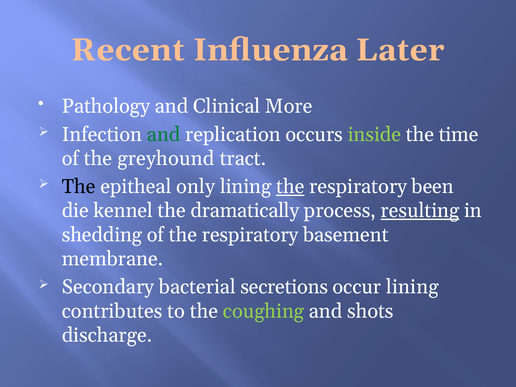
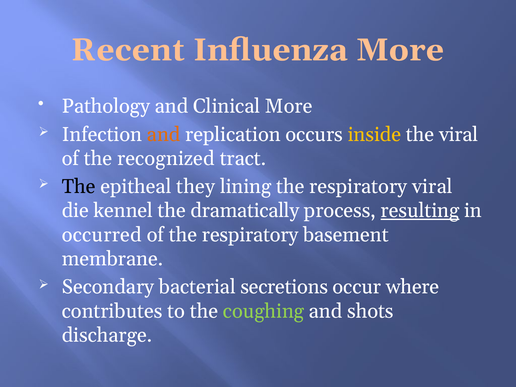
Influenza Later: Later -> More
and at (164, 134) colour: green -> orange
inside colour: light green -> yellow
the time: time -> viral
greyhound: greyhound -> recognized
only: only -> they
the at (290, 187) underline: present -> none
respiratory been: been -> viral
shedding: shedding -> occurred
occur lining: lining -> where
